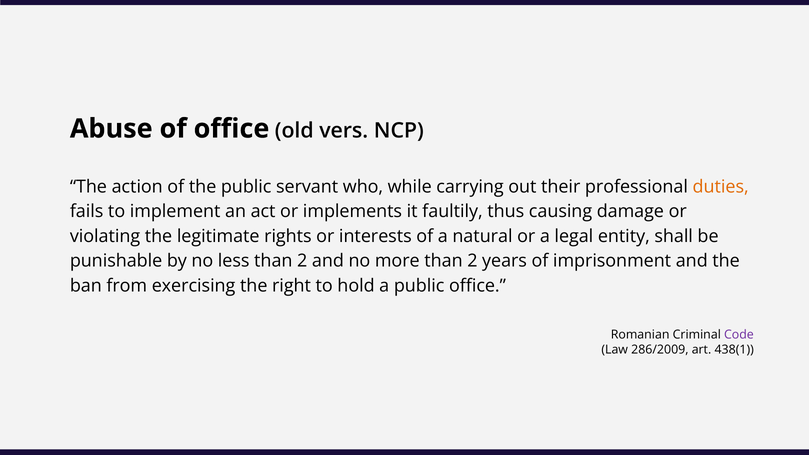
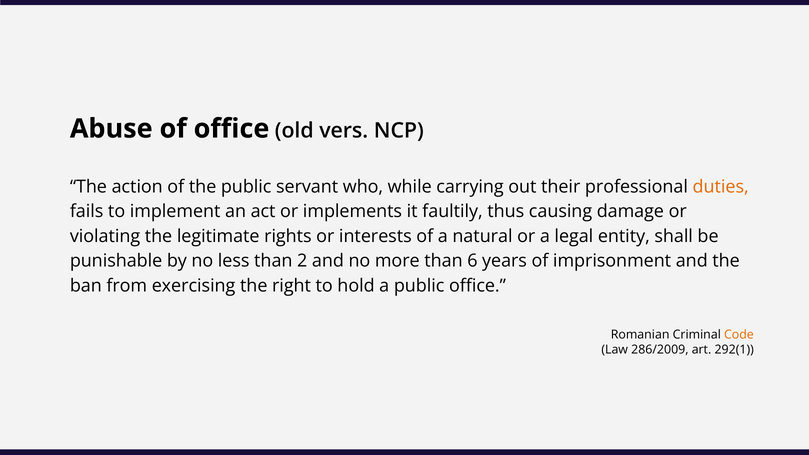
more than 2: 2 -> 6
Code colour: purple -> orange
438(1: 438(1 -> 292(1
